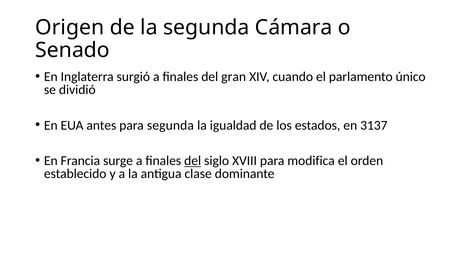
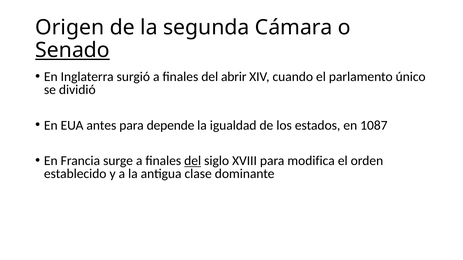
Senado underline: none -> present
gran: gran -> abrir
para segunda: segunda -> depende
3137: 3137 -> 1087
